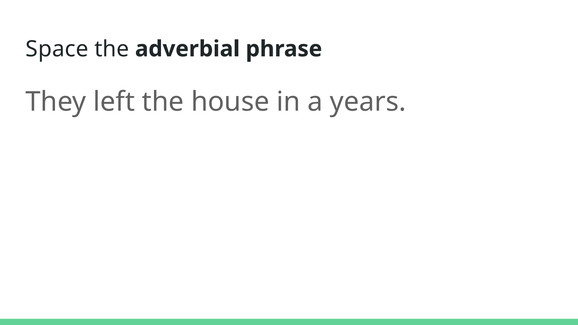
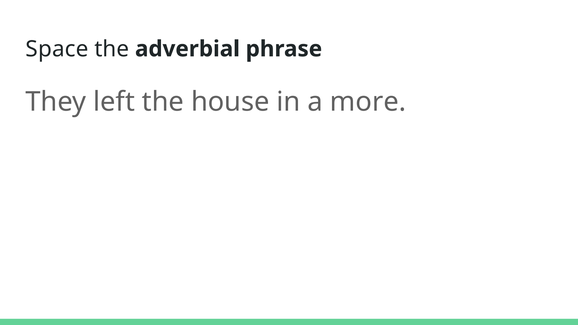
years: years -> more
